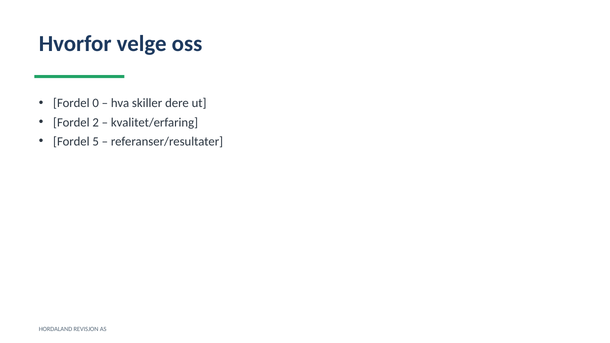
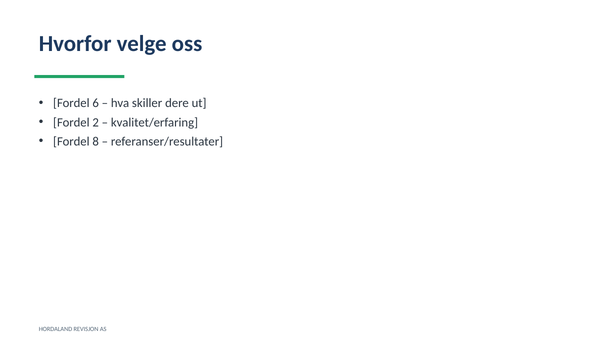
0: 0 -> 6
5: 5 -> 8
